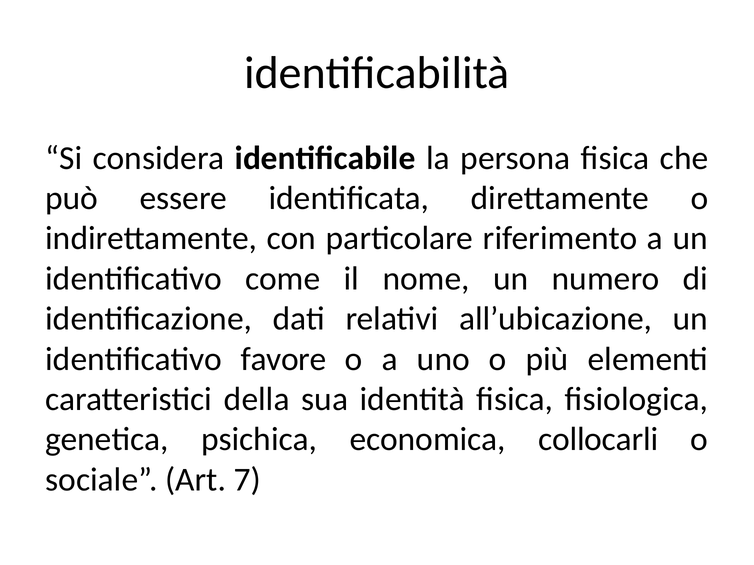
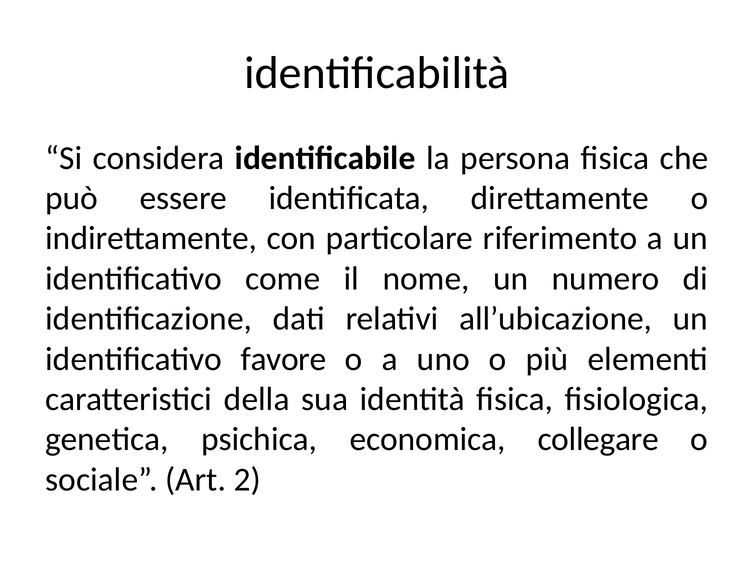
collocarli: collocarli -> collegare
7: 7 -> 2
